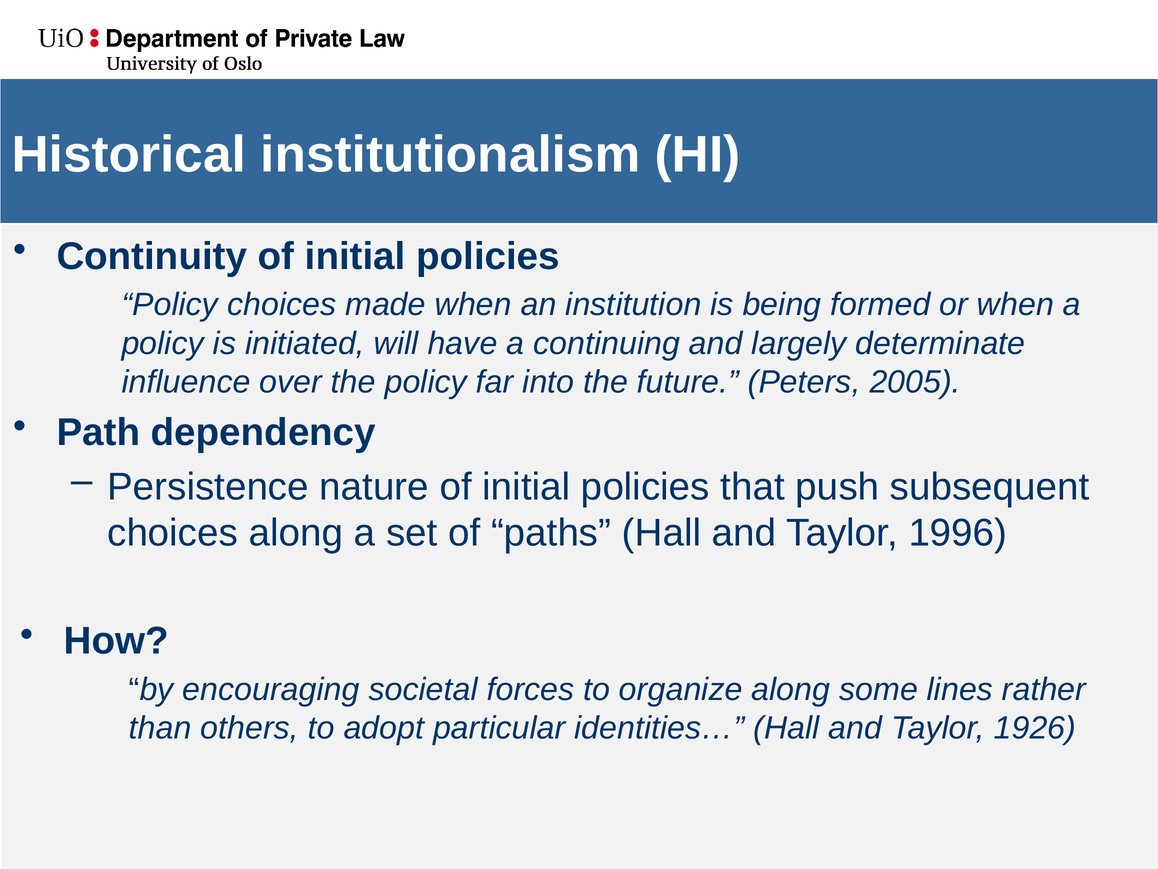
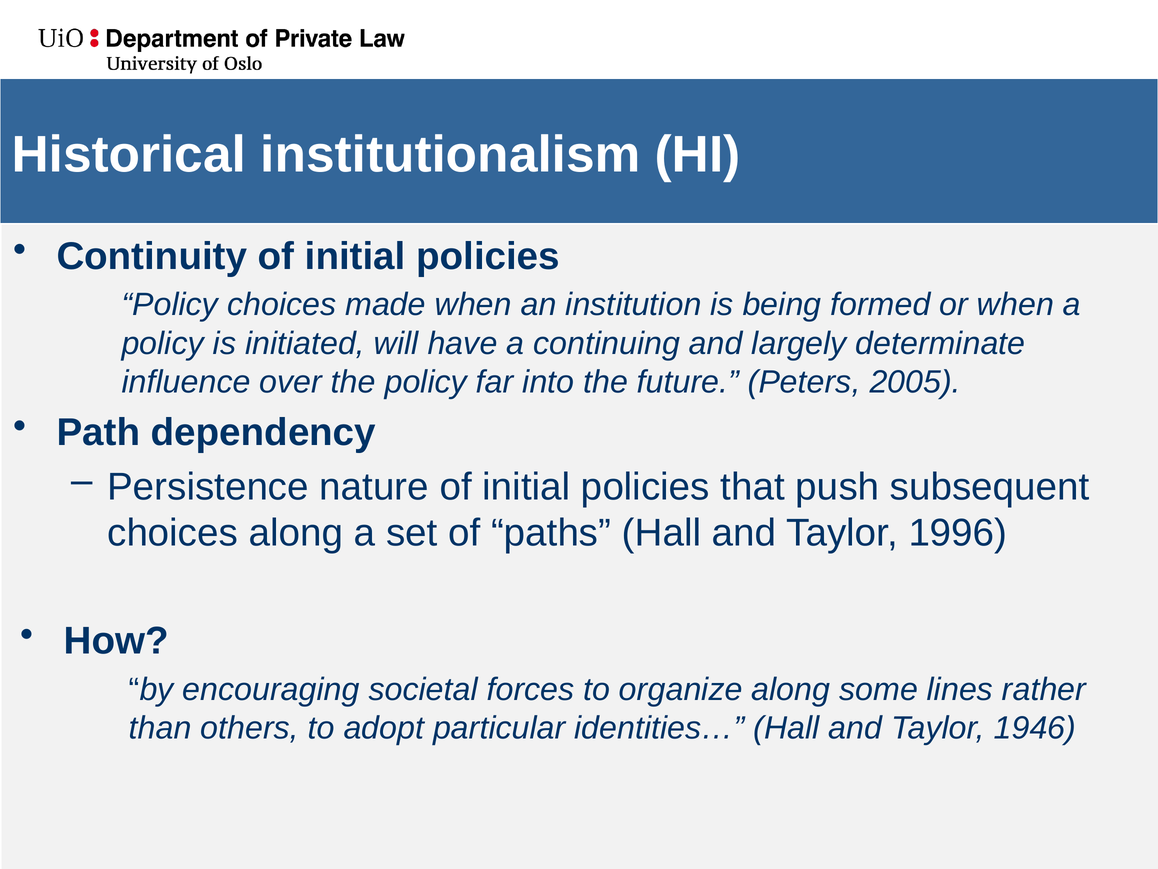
1926: 1926 -> 1946
